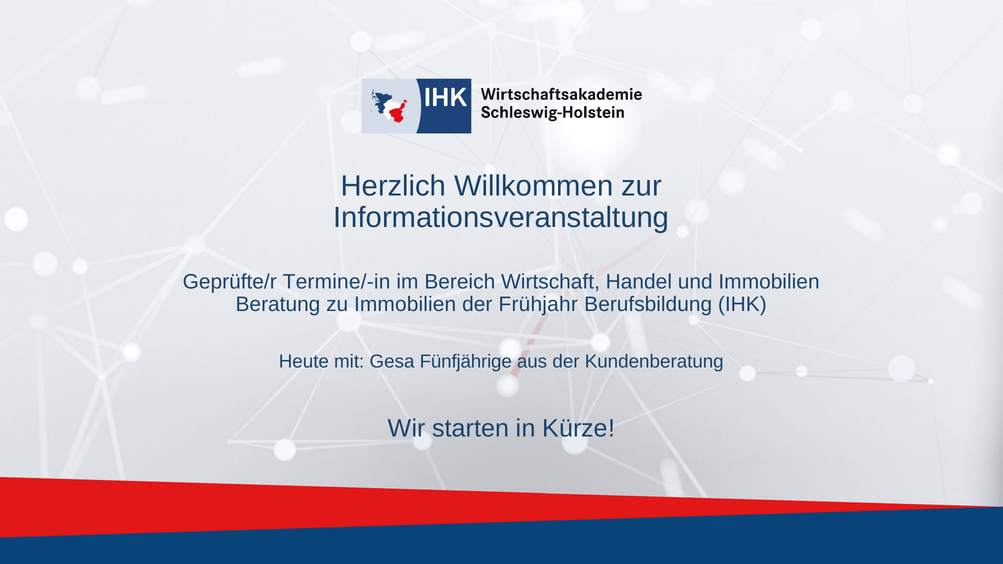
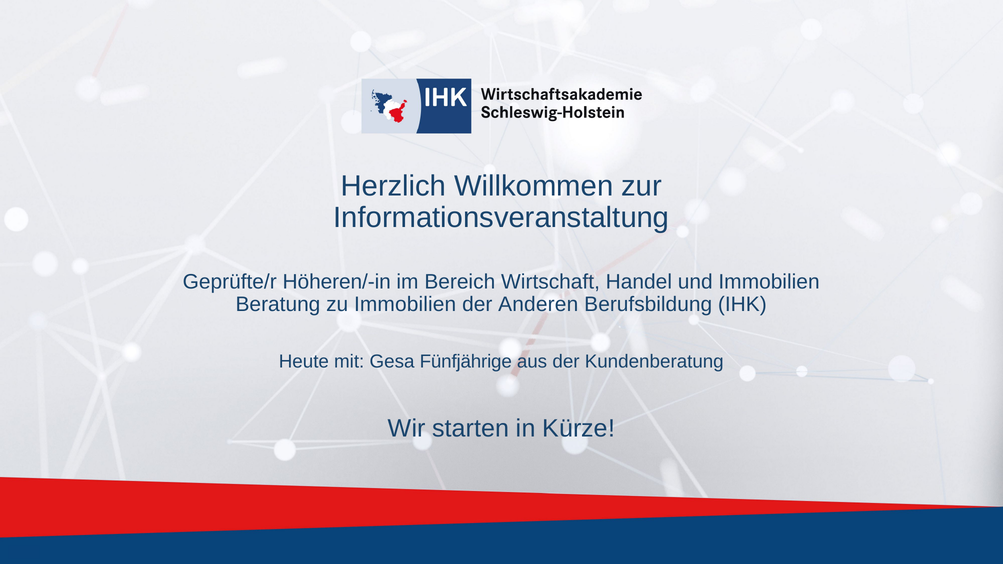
Termine/-in: Termine/-in -> Höheren/-in
Frühjahr: Frühjahr -> Anderen
